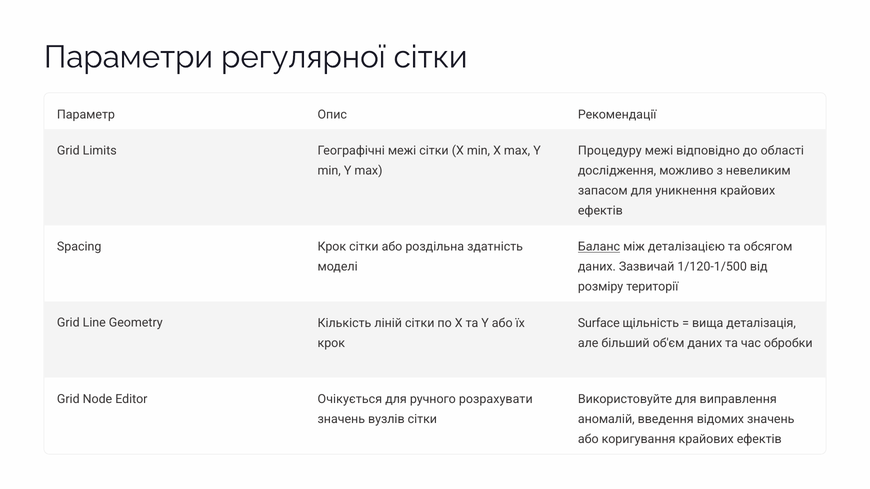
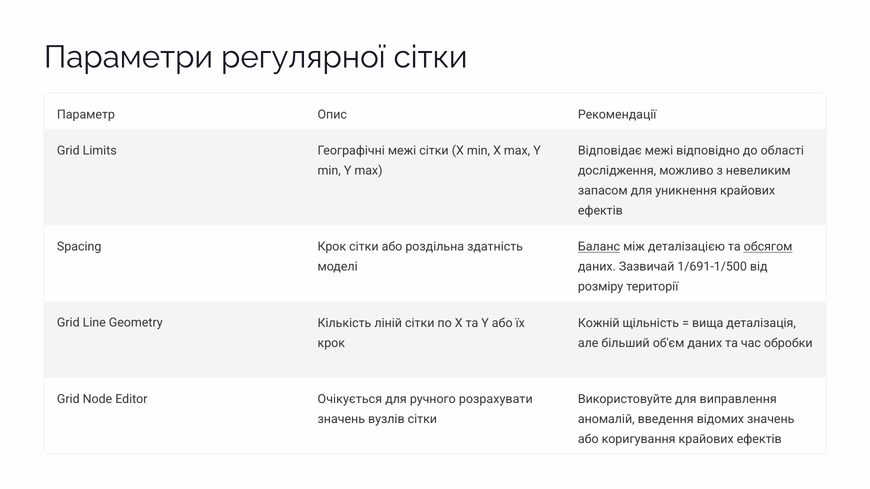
Процедуру: Процедуру -> Відповідає
обсягом underline: none -> present
1/120-1/500: 1/120-1/500 -> 1/691-1/500
Surface: Surface -> Кожній
